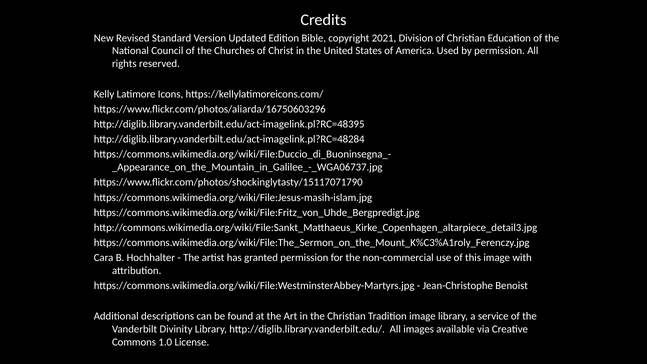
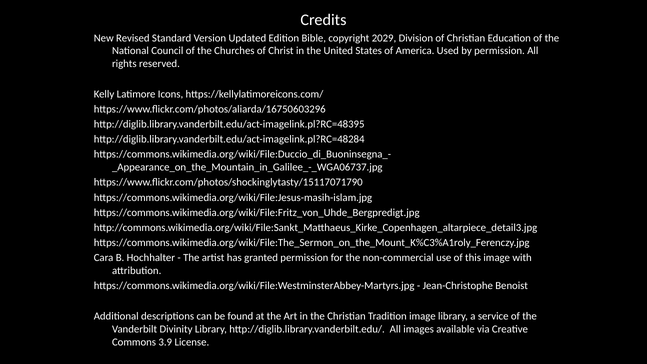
2021: 2021 -> 2029
1.0: 1.0 -> 3.9
